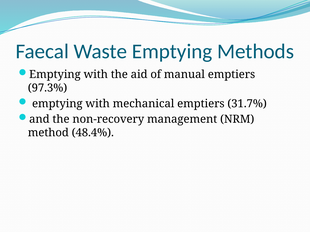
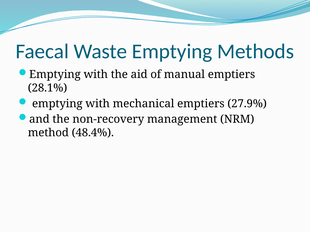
97.3%: 97.3% -> 28.1%
31.7%: 31.7% -> 27.9%
